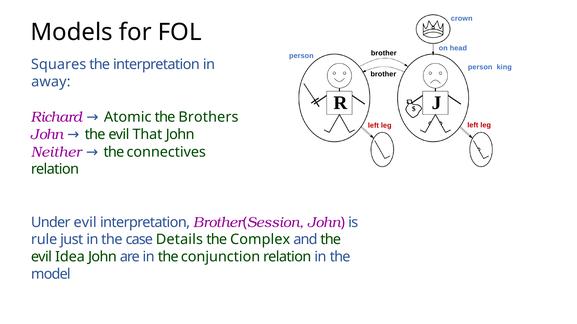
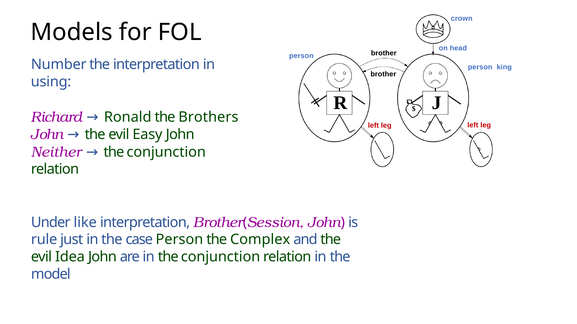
Squares: Squares -> Number
away: away -> using
Atomic: Atomic -> Ronald
That: That -> Easy
connectives at (166, 152): connectives -> conjunction
Under evil: evil -> like
case Details: Details -> Person
